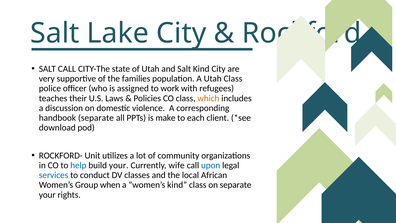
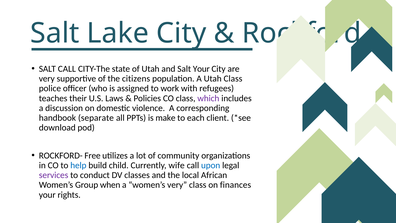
Salt Kind: Kind -> Your
families: families -> citizens
which colour: orange -> purple
Unit: Unit -> Free
build your: your -> child
services colour: blue -> purple
women’s kind: kind -> very
on separate: separate -> finances
